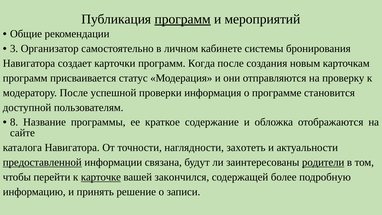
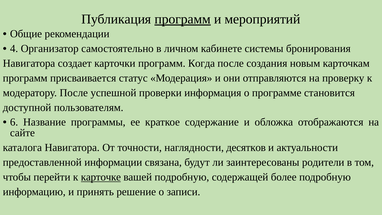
3: 3 -> 4
8: 8 -> 6
захотеть: захотеть -> десятков
предоставленной underline: present -> none
родители underline: present -> none
вашей закончился: закончился -> подробную
